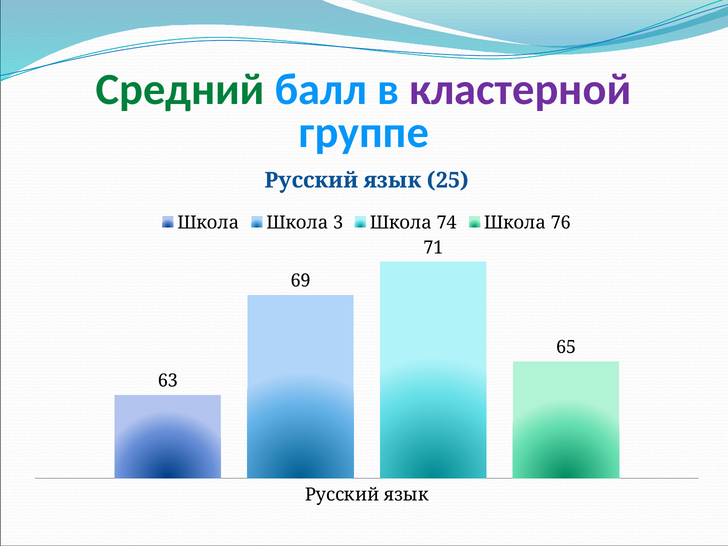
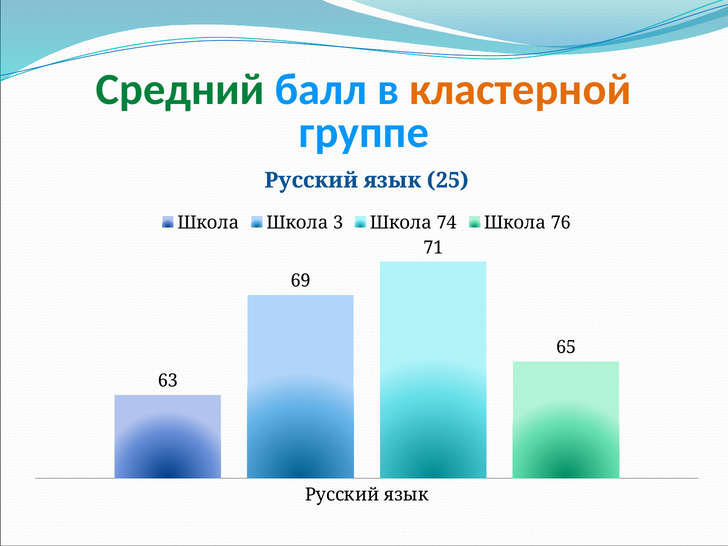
кластерной colour: purple -> orange
